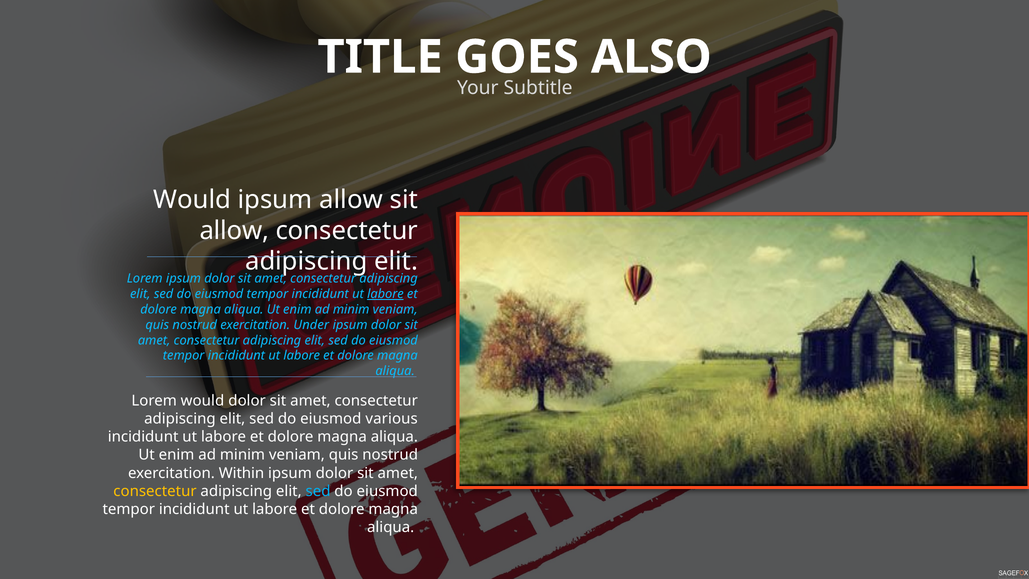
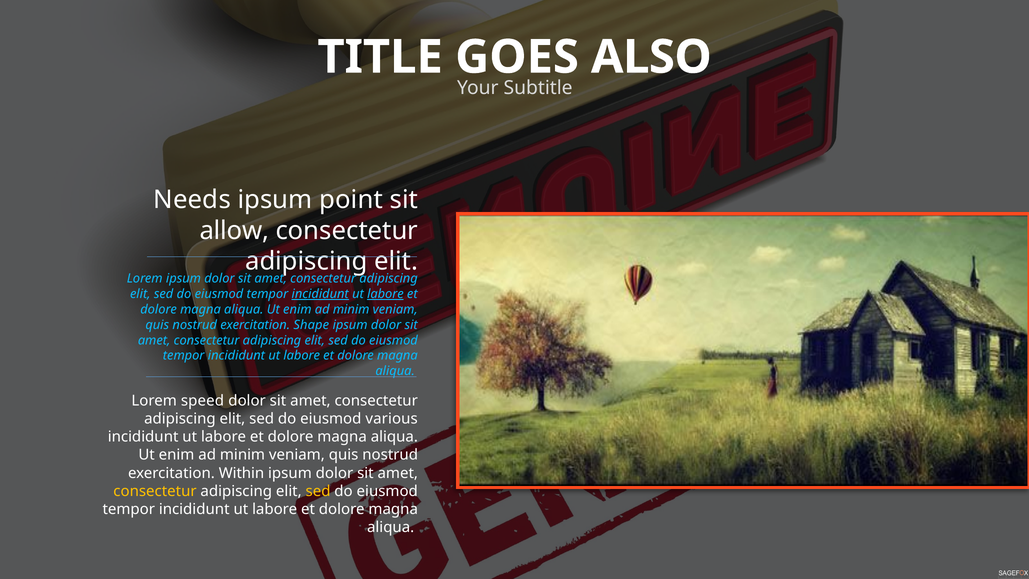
Would at (192, 200): Would -> Needs
ipsum allow: allow -> point
incididunt at (320, 294) underline: none -> present
Under: Under -> Shape
Lorem would: would -> speed
sed at (318, 491) colour: light blue -> yellow
